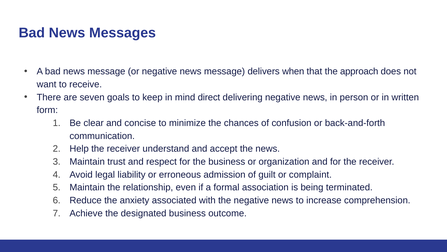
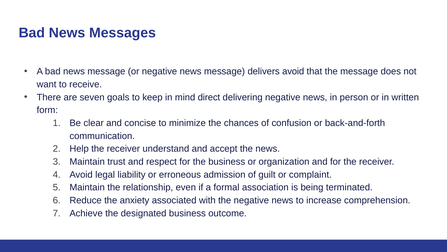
delivers when: when -> avoid
the approach: approach -> message
